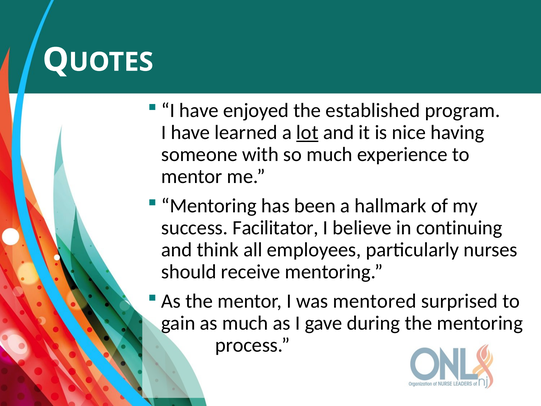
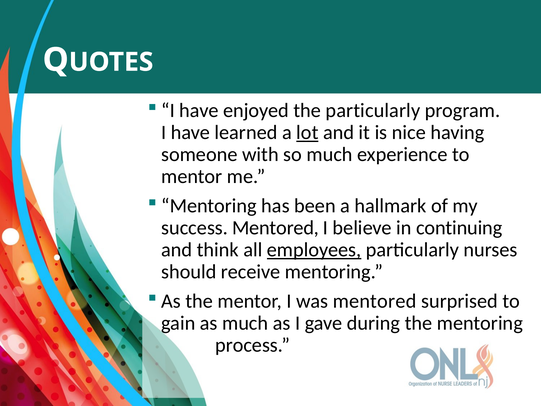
the established: established -> particularly
success Facilitator: Facilitator -> Mentored
employees underline: none -> present
